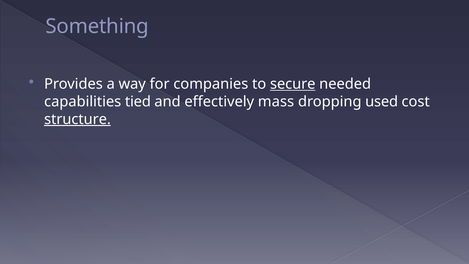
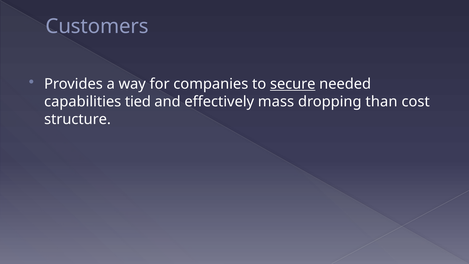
Something: Something -> Customers
used: used -> than
structure underline: present -> none
